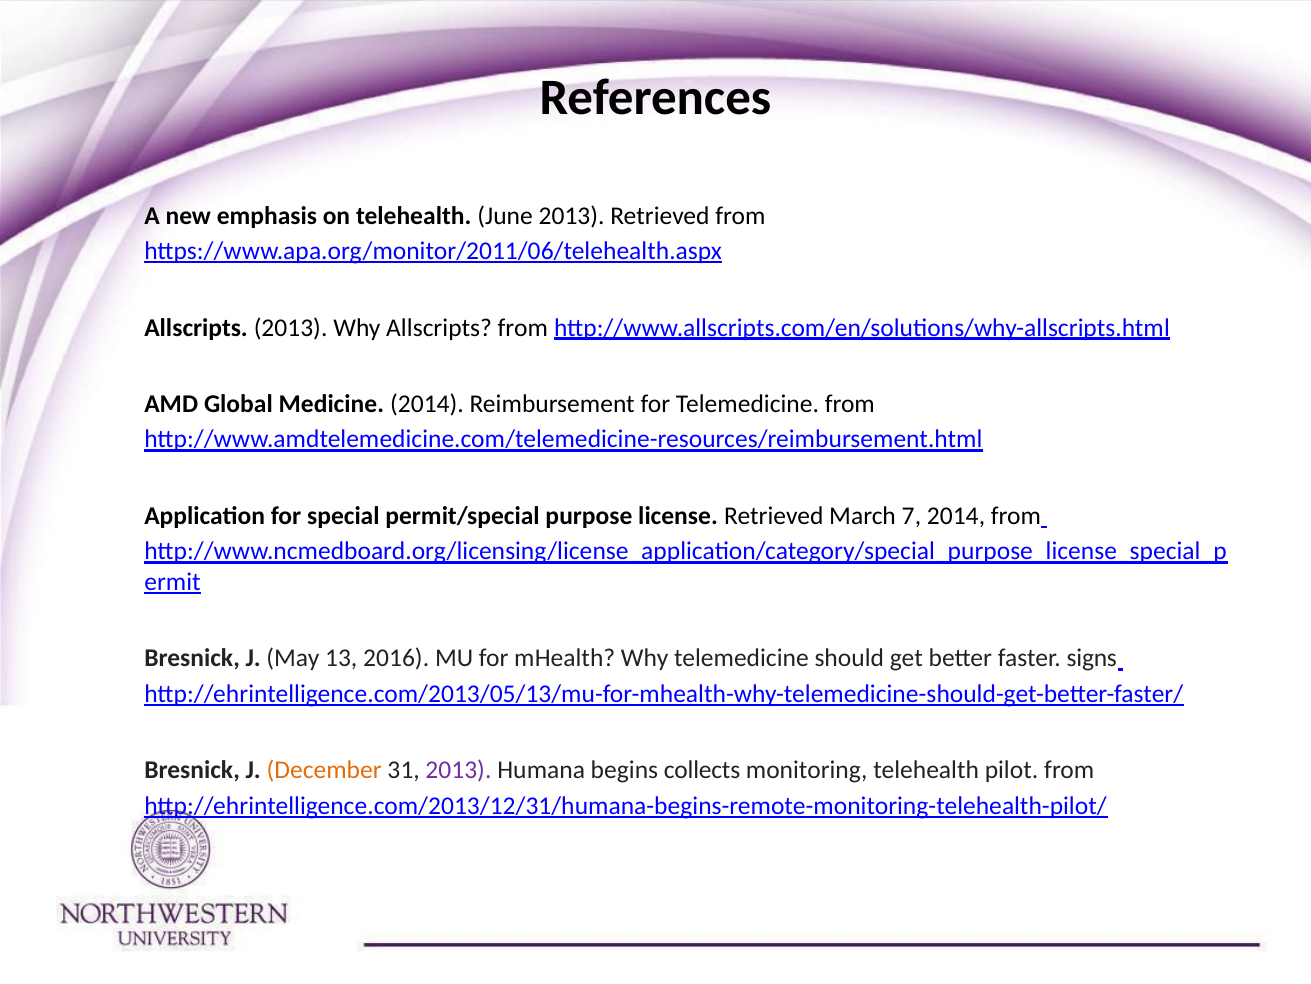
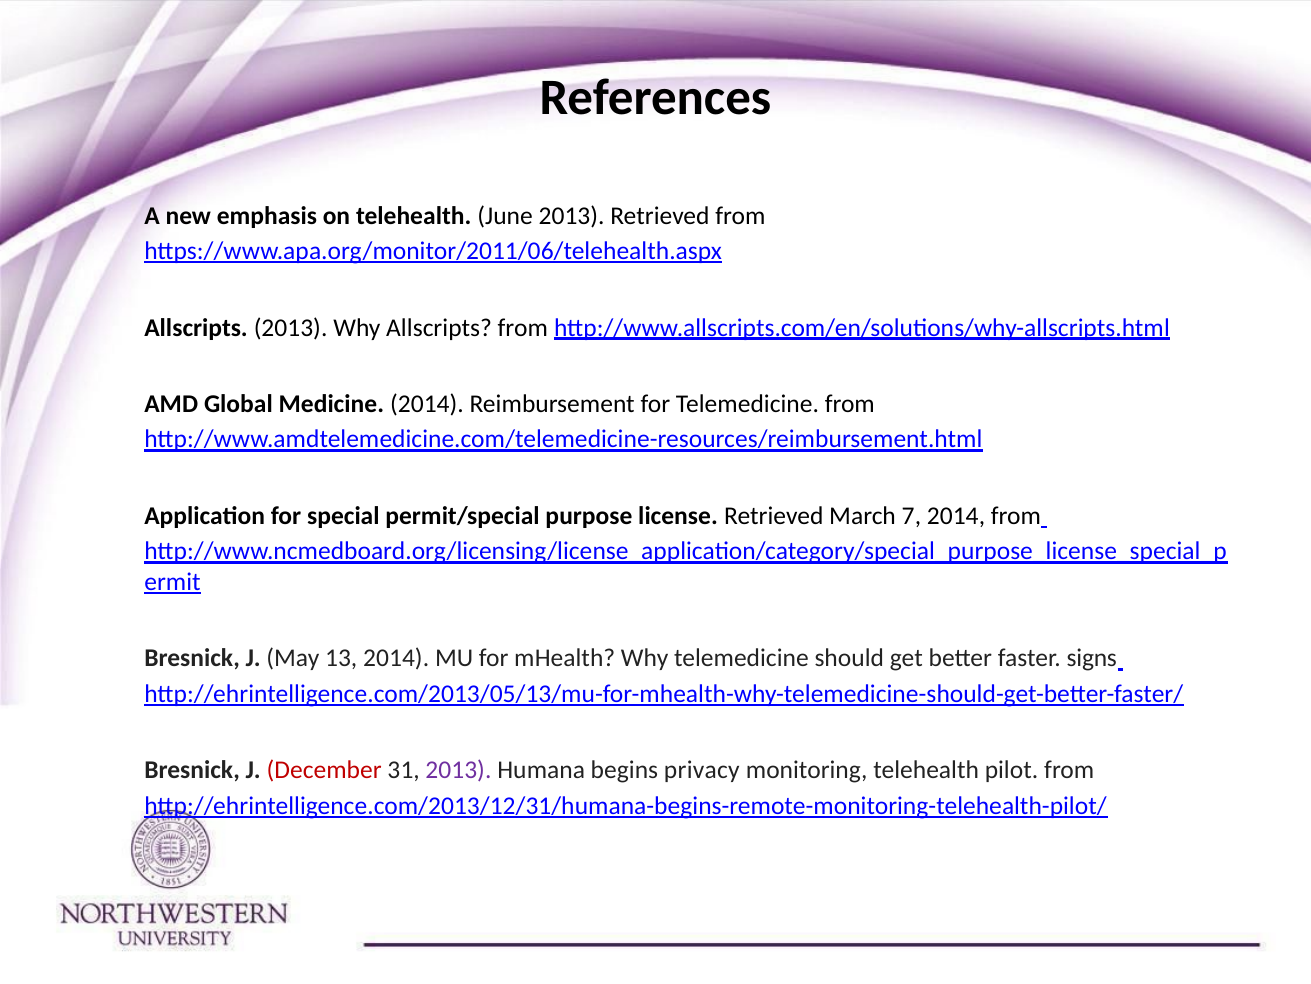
13 2016: 2016 -> 2014
December colour: orange -> red
collects: collects -> privacy
